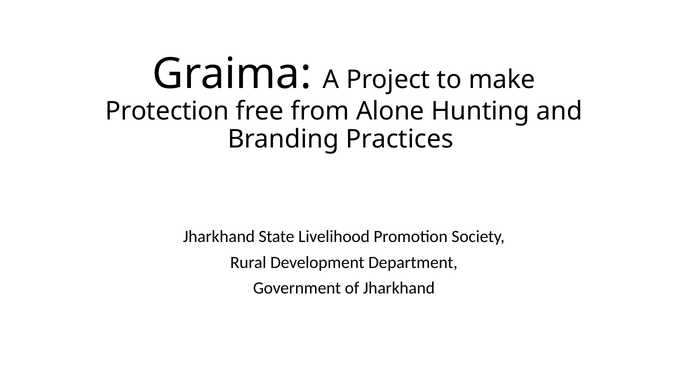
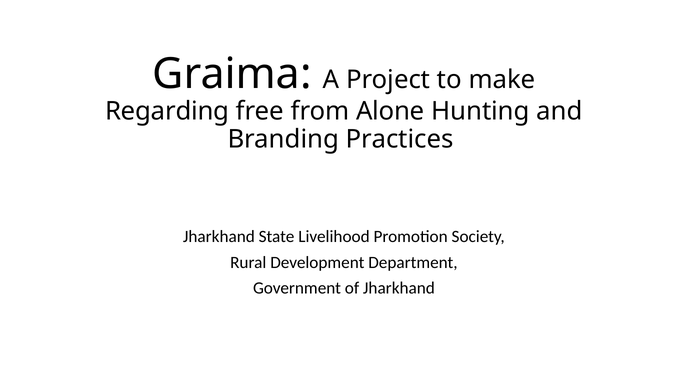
Protection: Protection -> Regarding
